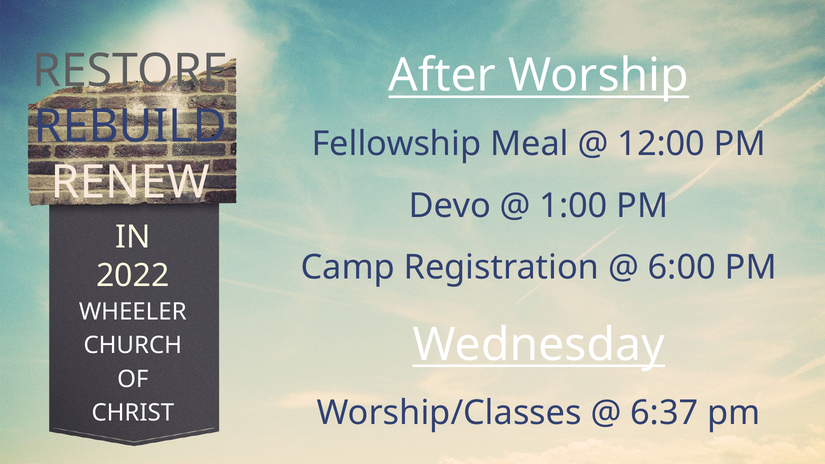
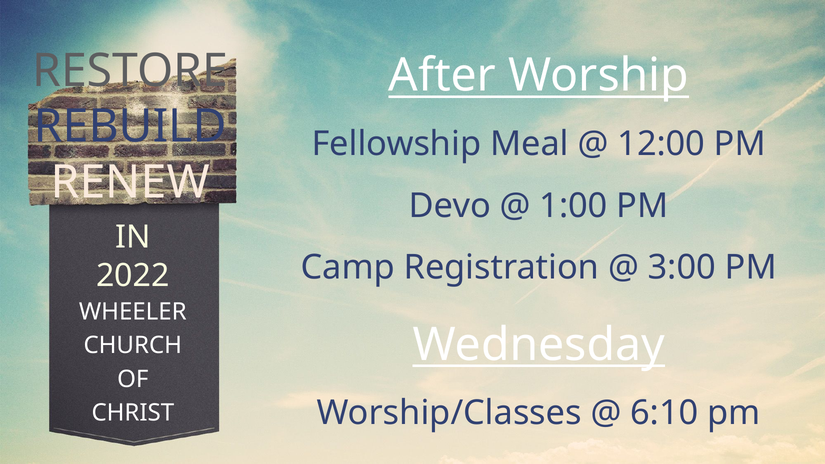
6:00: 6:00 -> 3:00
6:37: 6:37 -> 6:10
